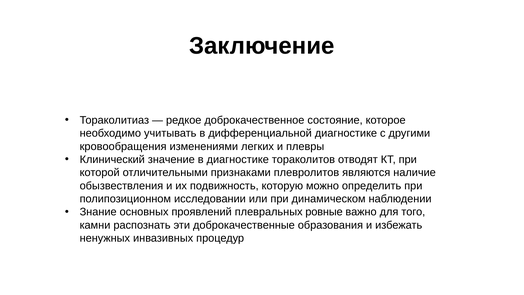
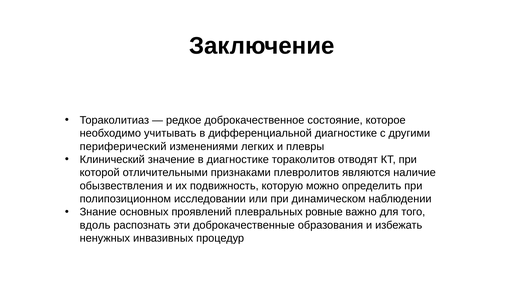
кровообращения: кровообращения -> периферический
камни: камни -> вдоль
